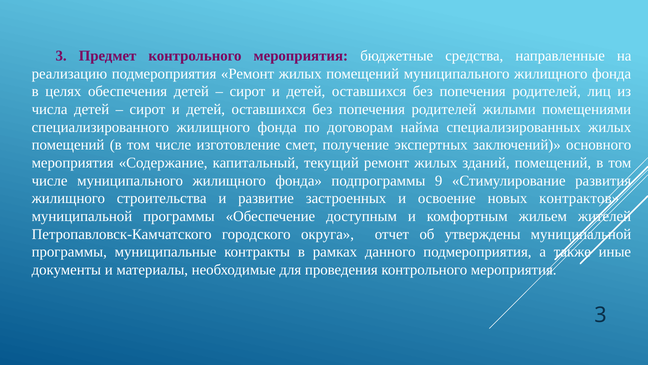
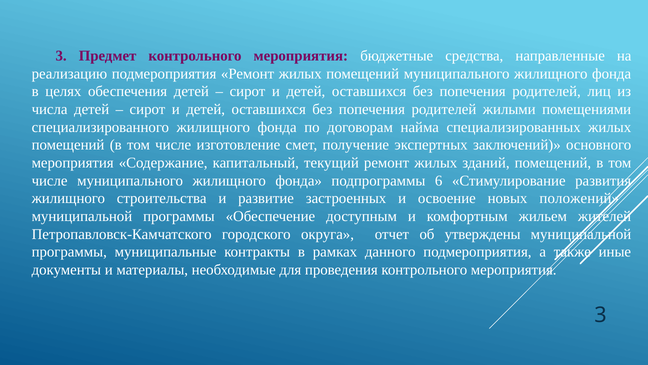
9: 9 -> 6
контрактов: контрактов -> положений
